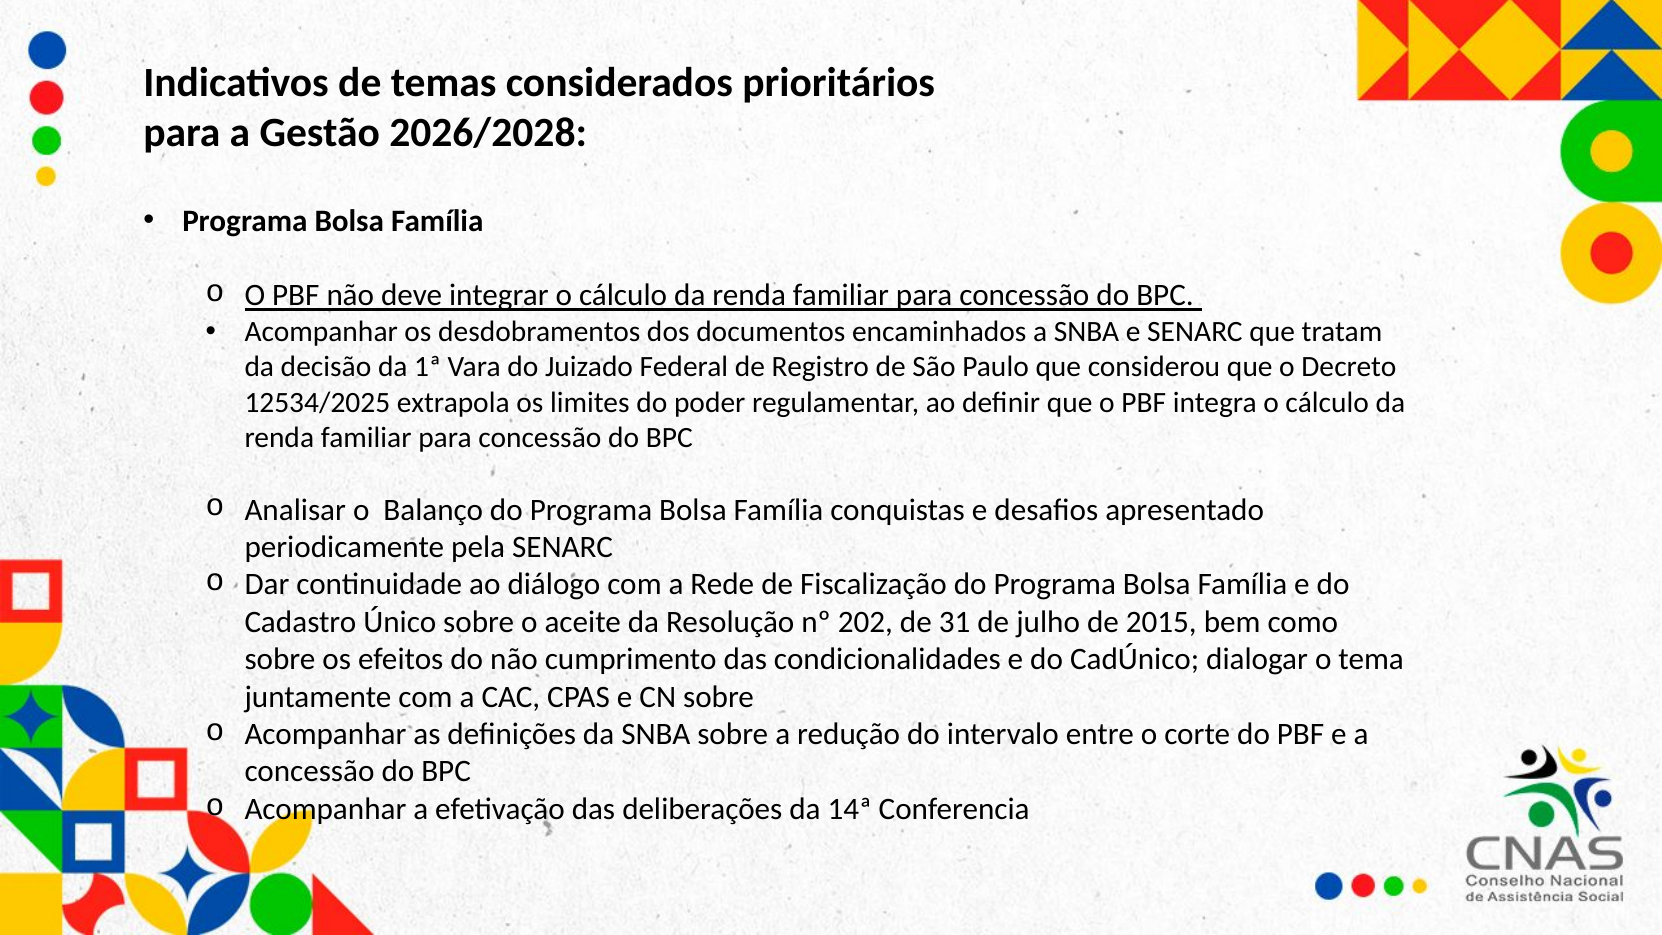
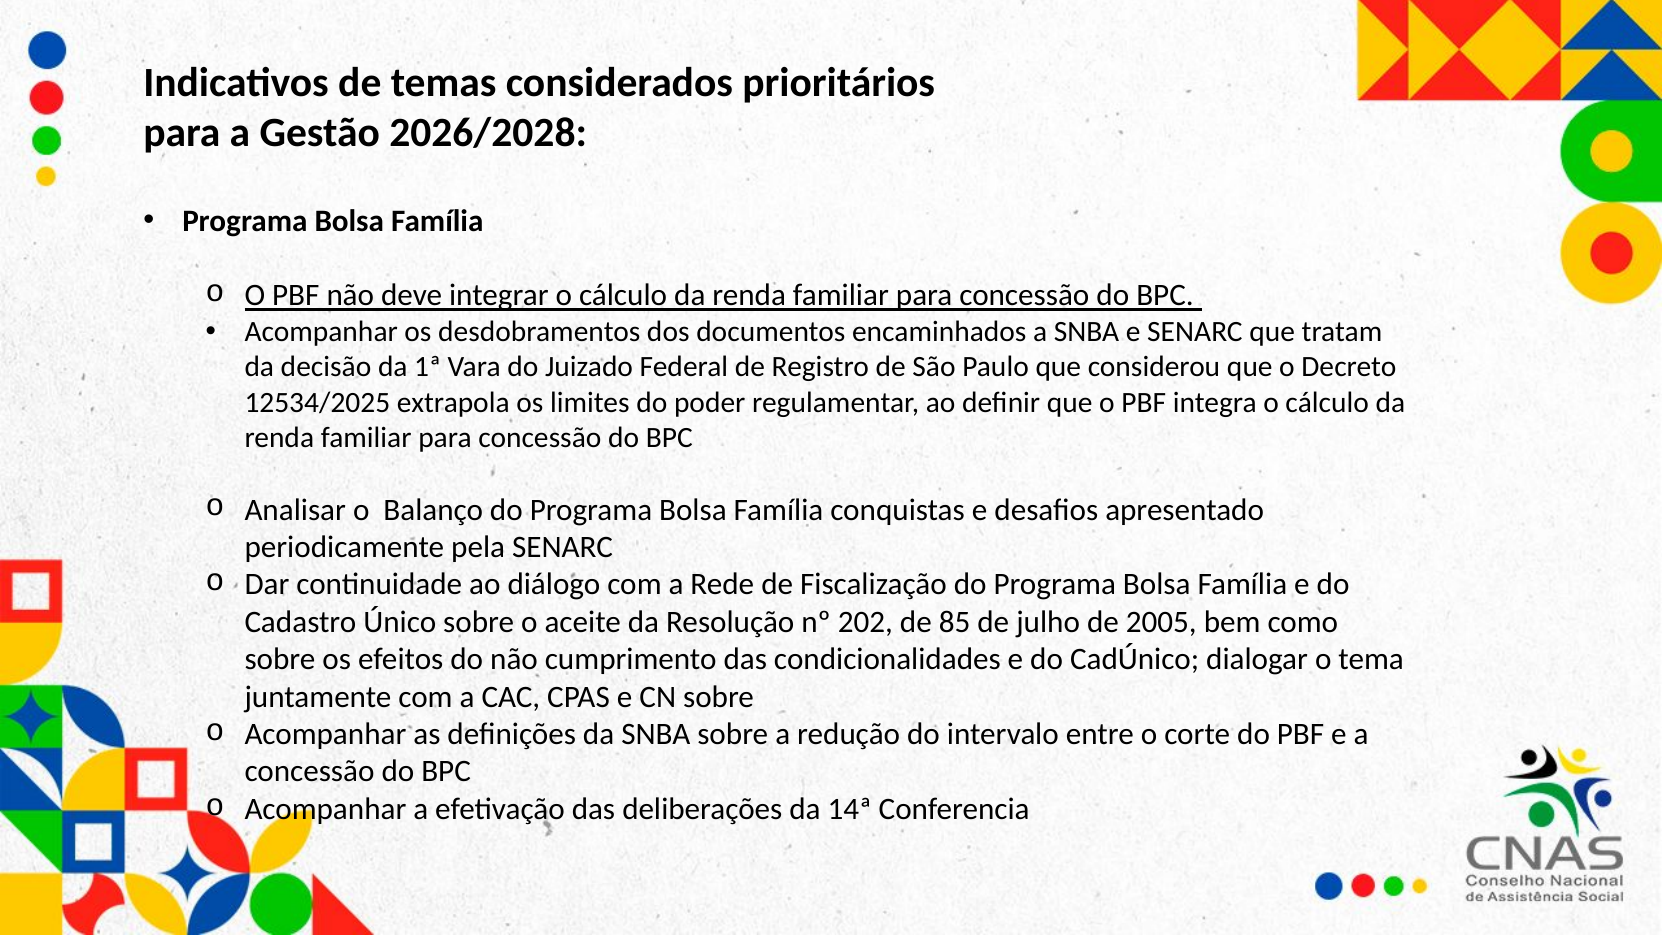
31: 31 -> 85
2015: 2015 -> 2005
